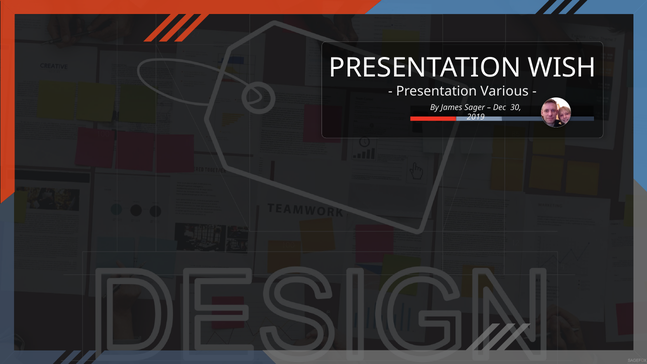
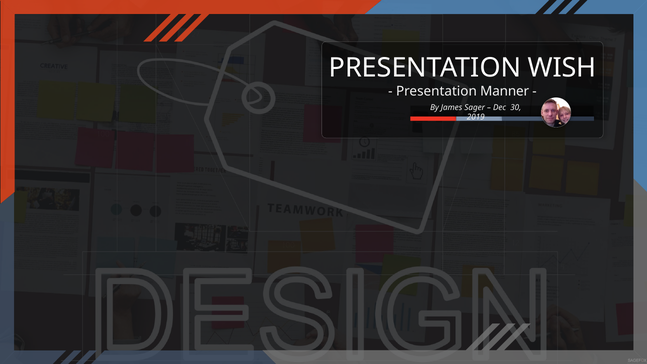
Various: Various -> Manner
